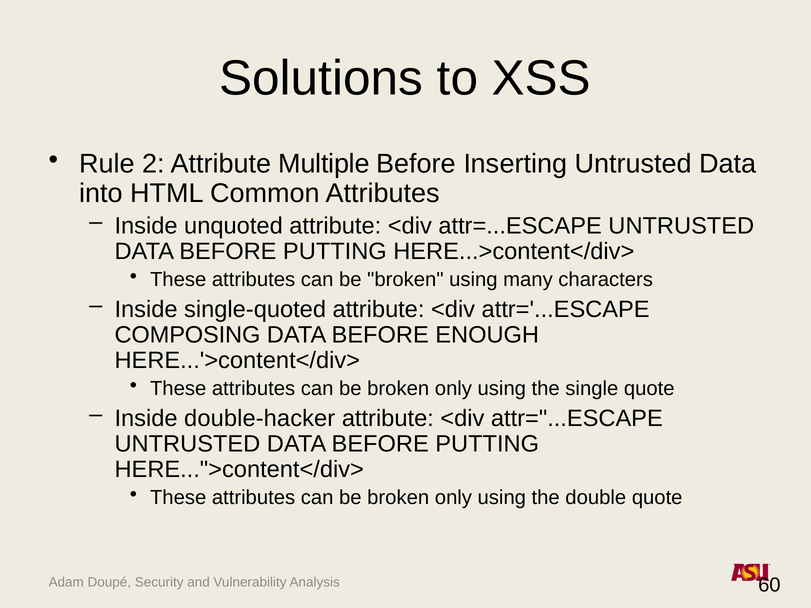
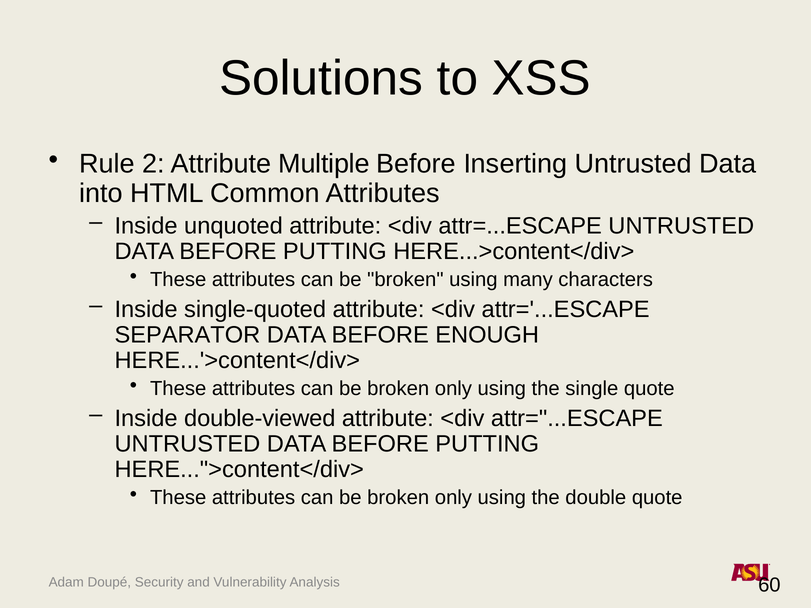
COMPOSING: COMPOSING -> SEPARATOR
double-hacker: double-hacker -> double-viewed
